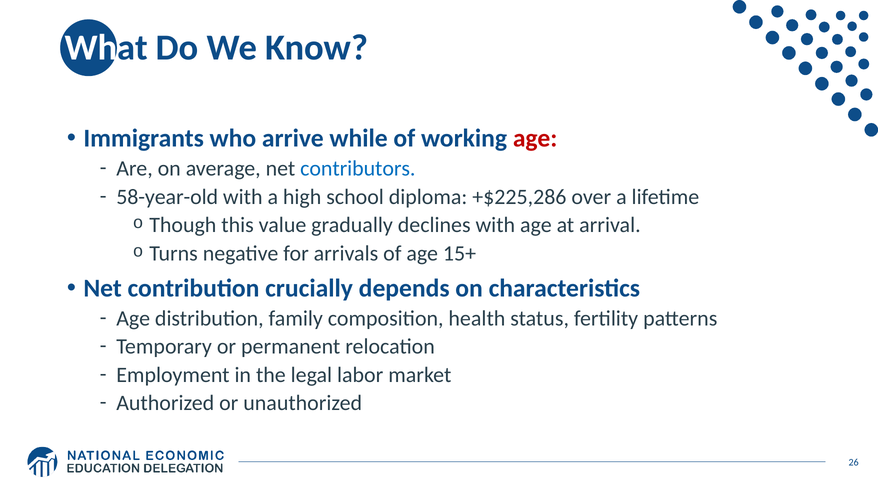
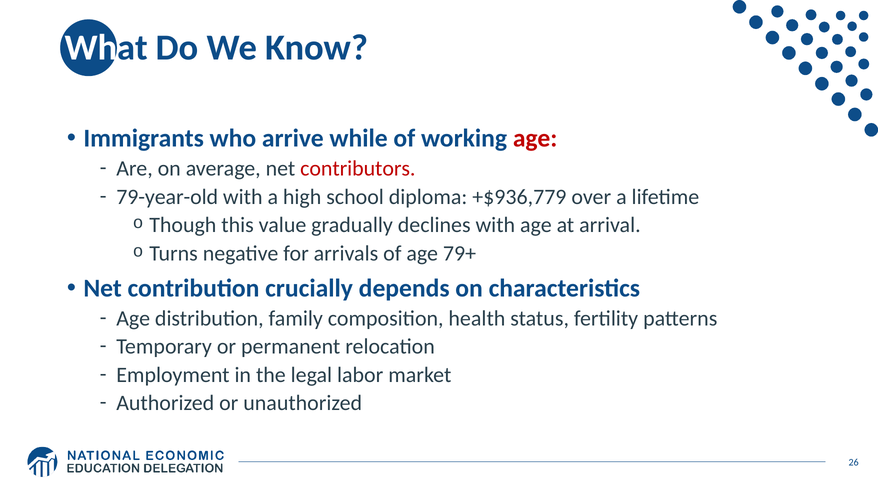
contributors colour: blue -> red
58-year-old: 58-year-old -> 79-year-old
+$225,286: +$225,286 -> +$936,779
15+: 15+ -> 79+
